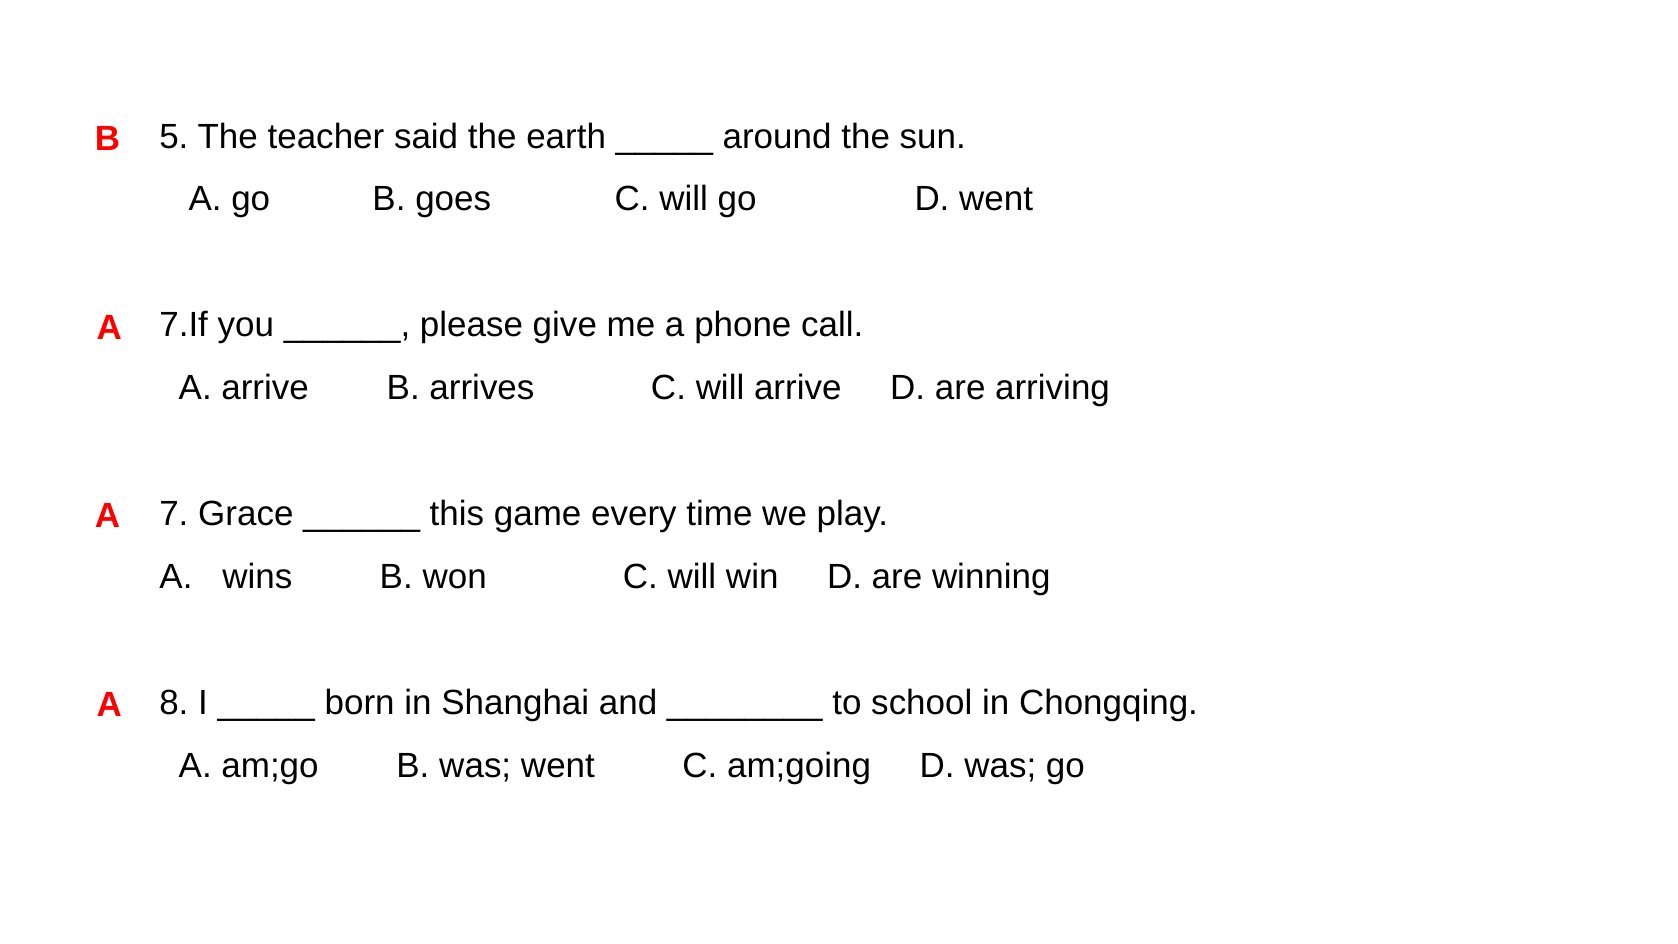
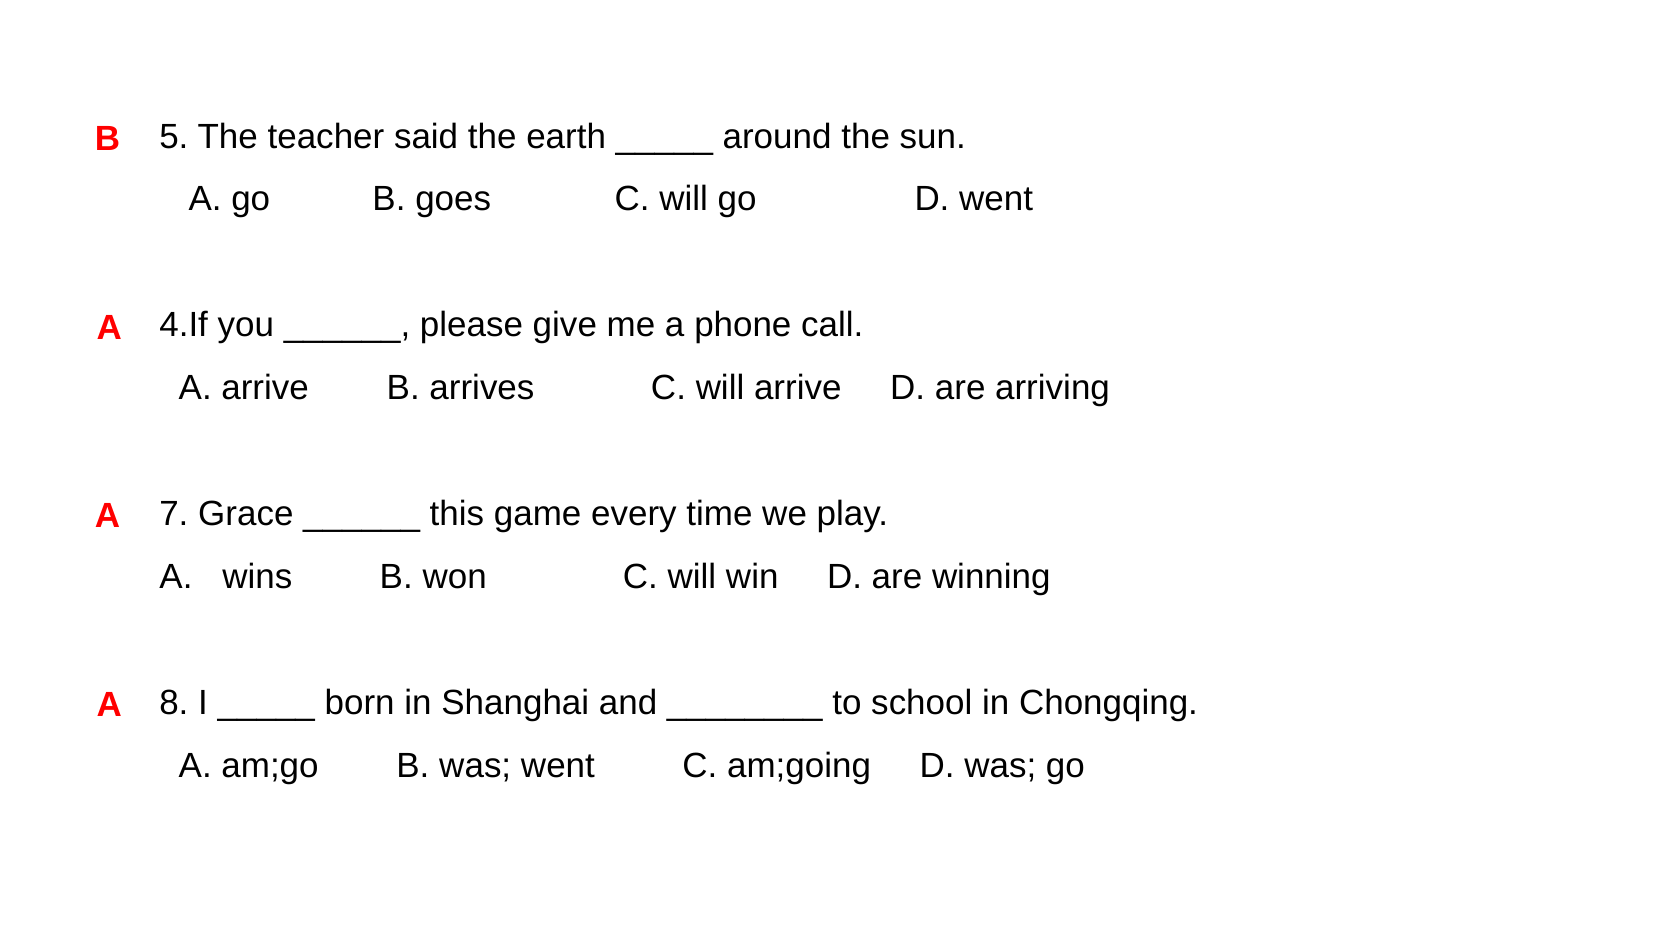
7.If: 7.If -> 4.If
